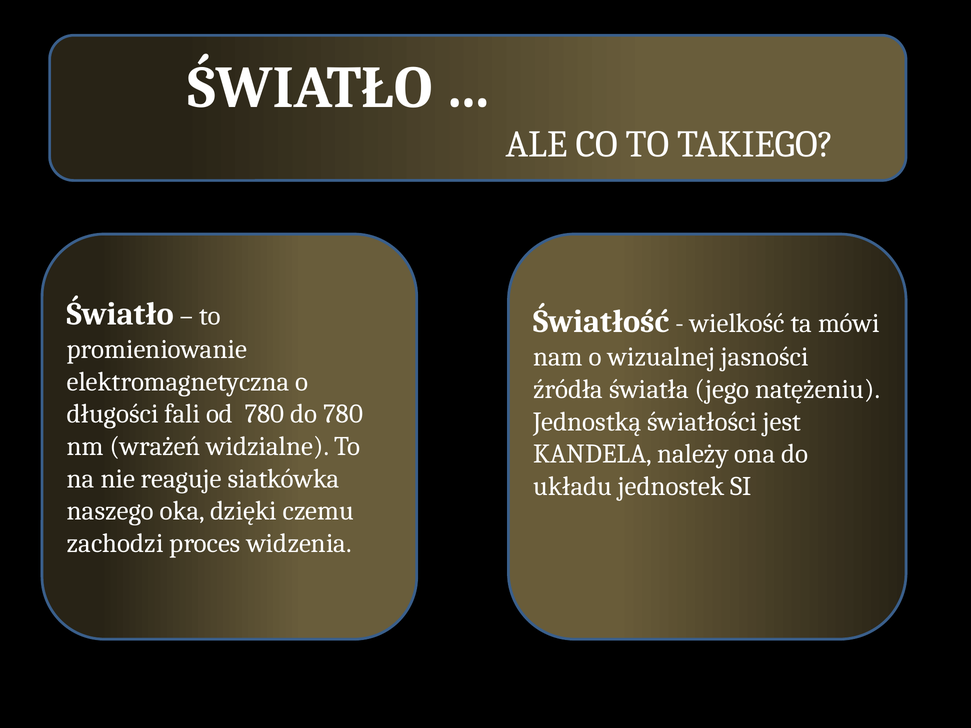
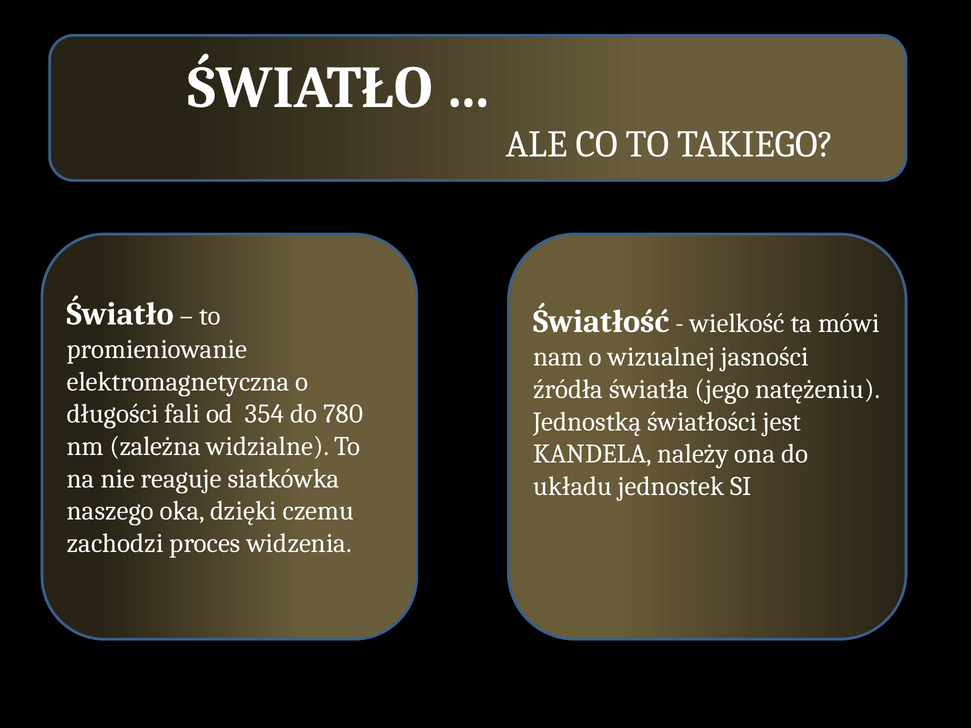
od 780: 780 -> 354
wrażeń: wrażeń -> zależna
